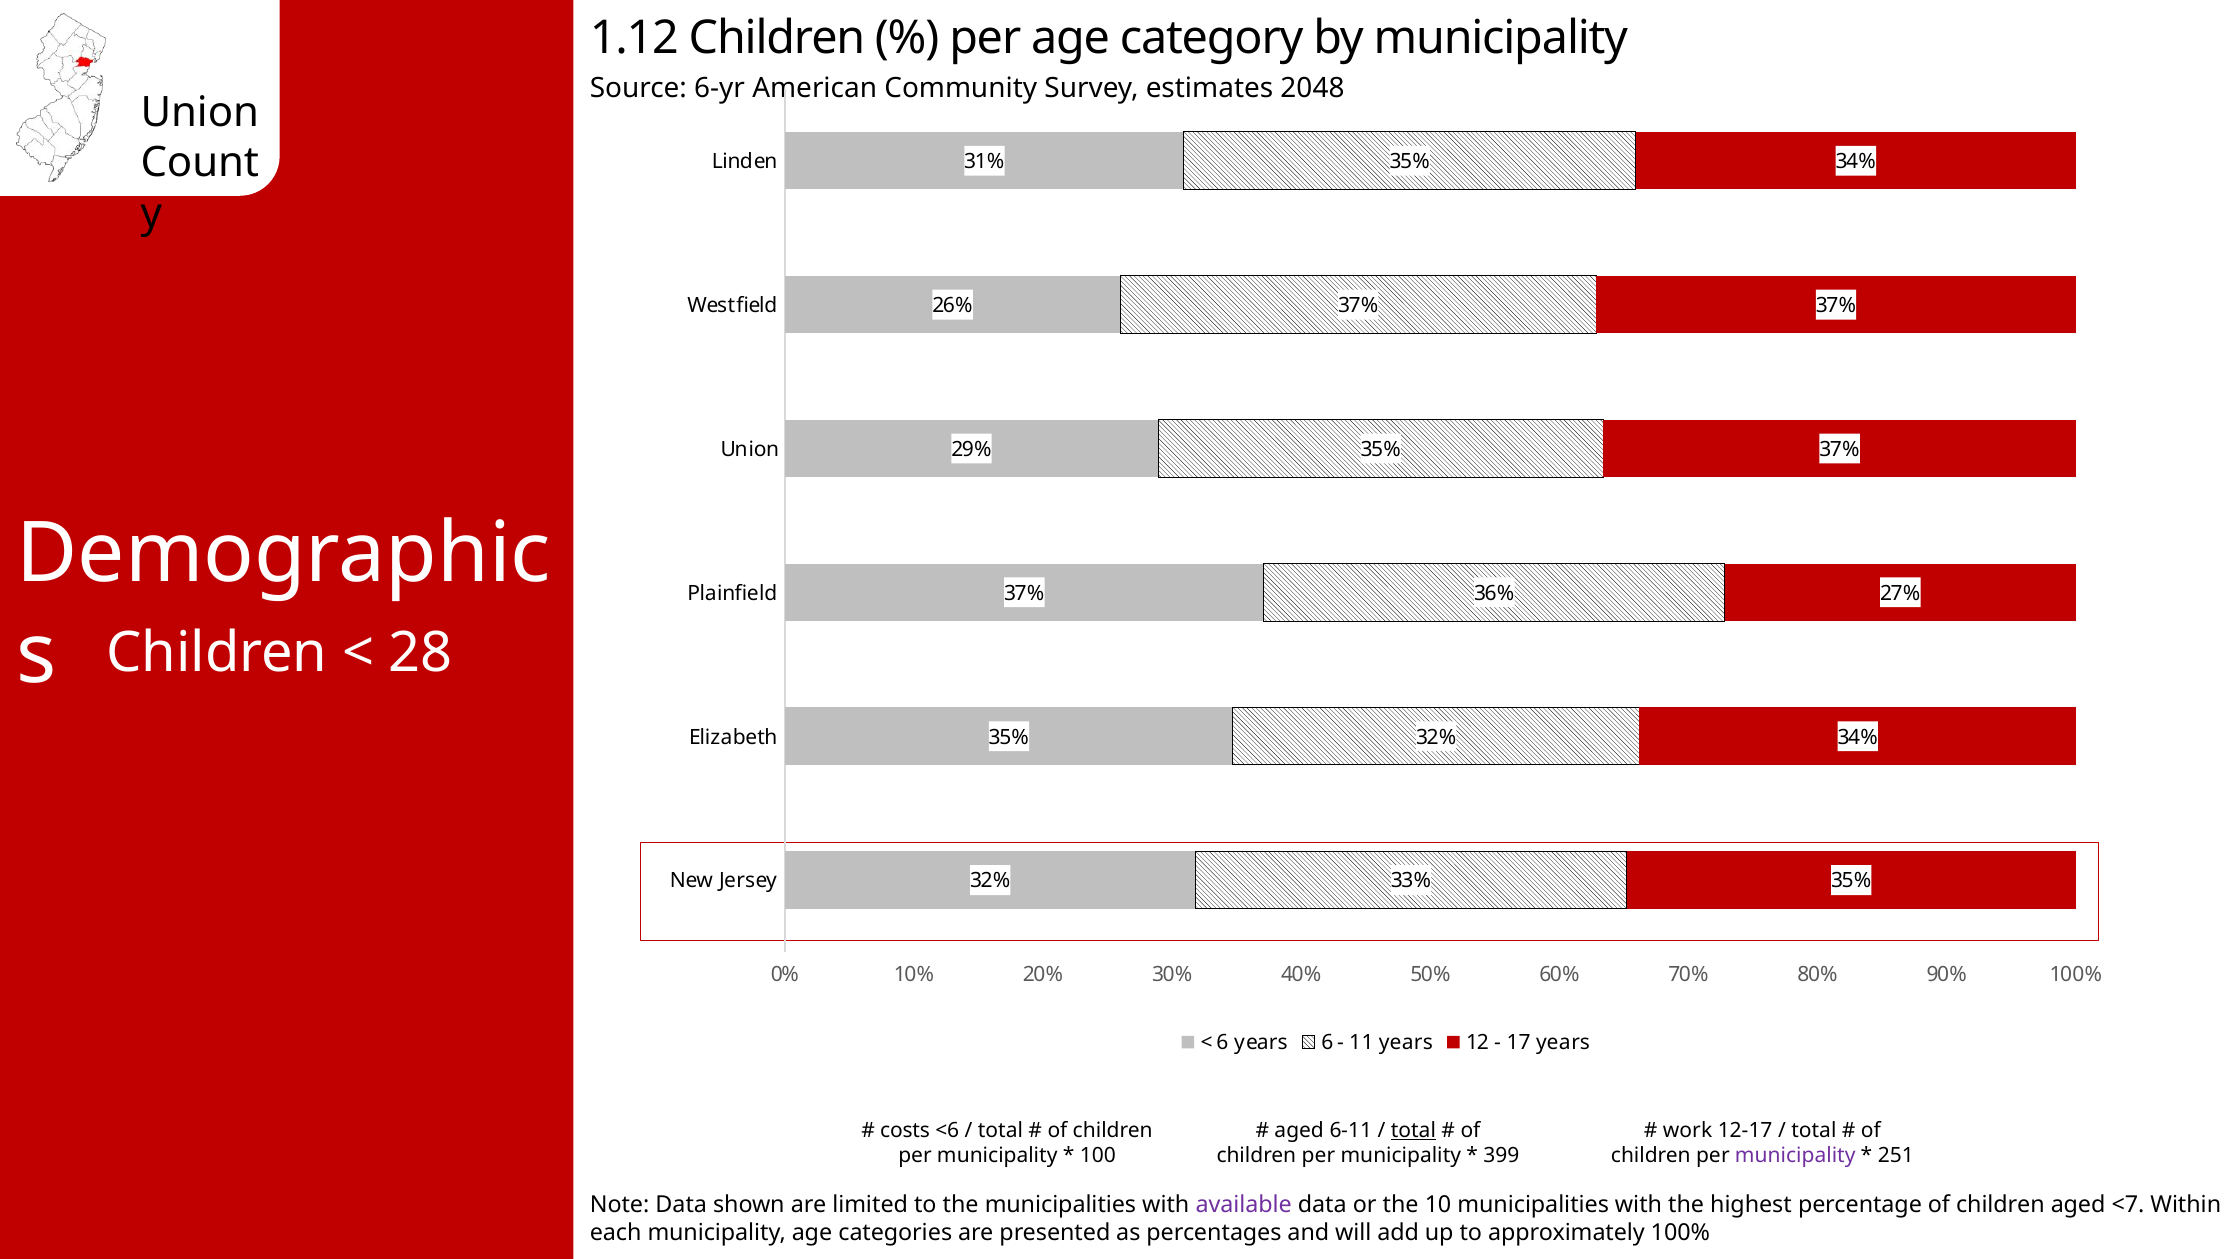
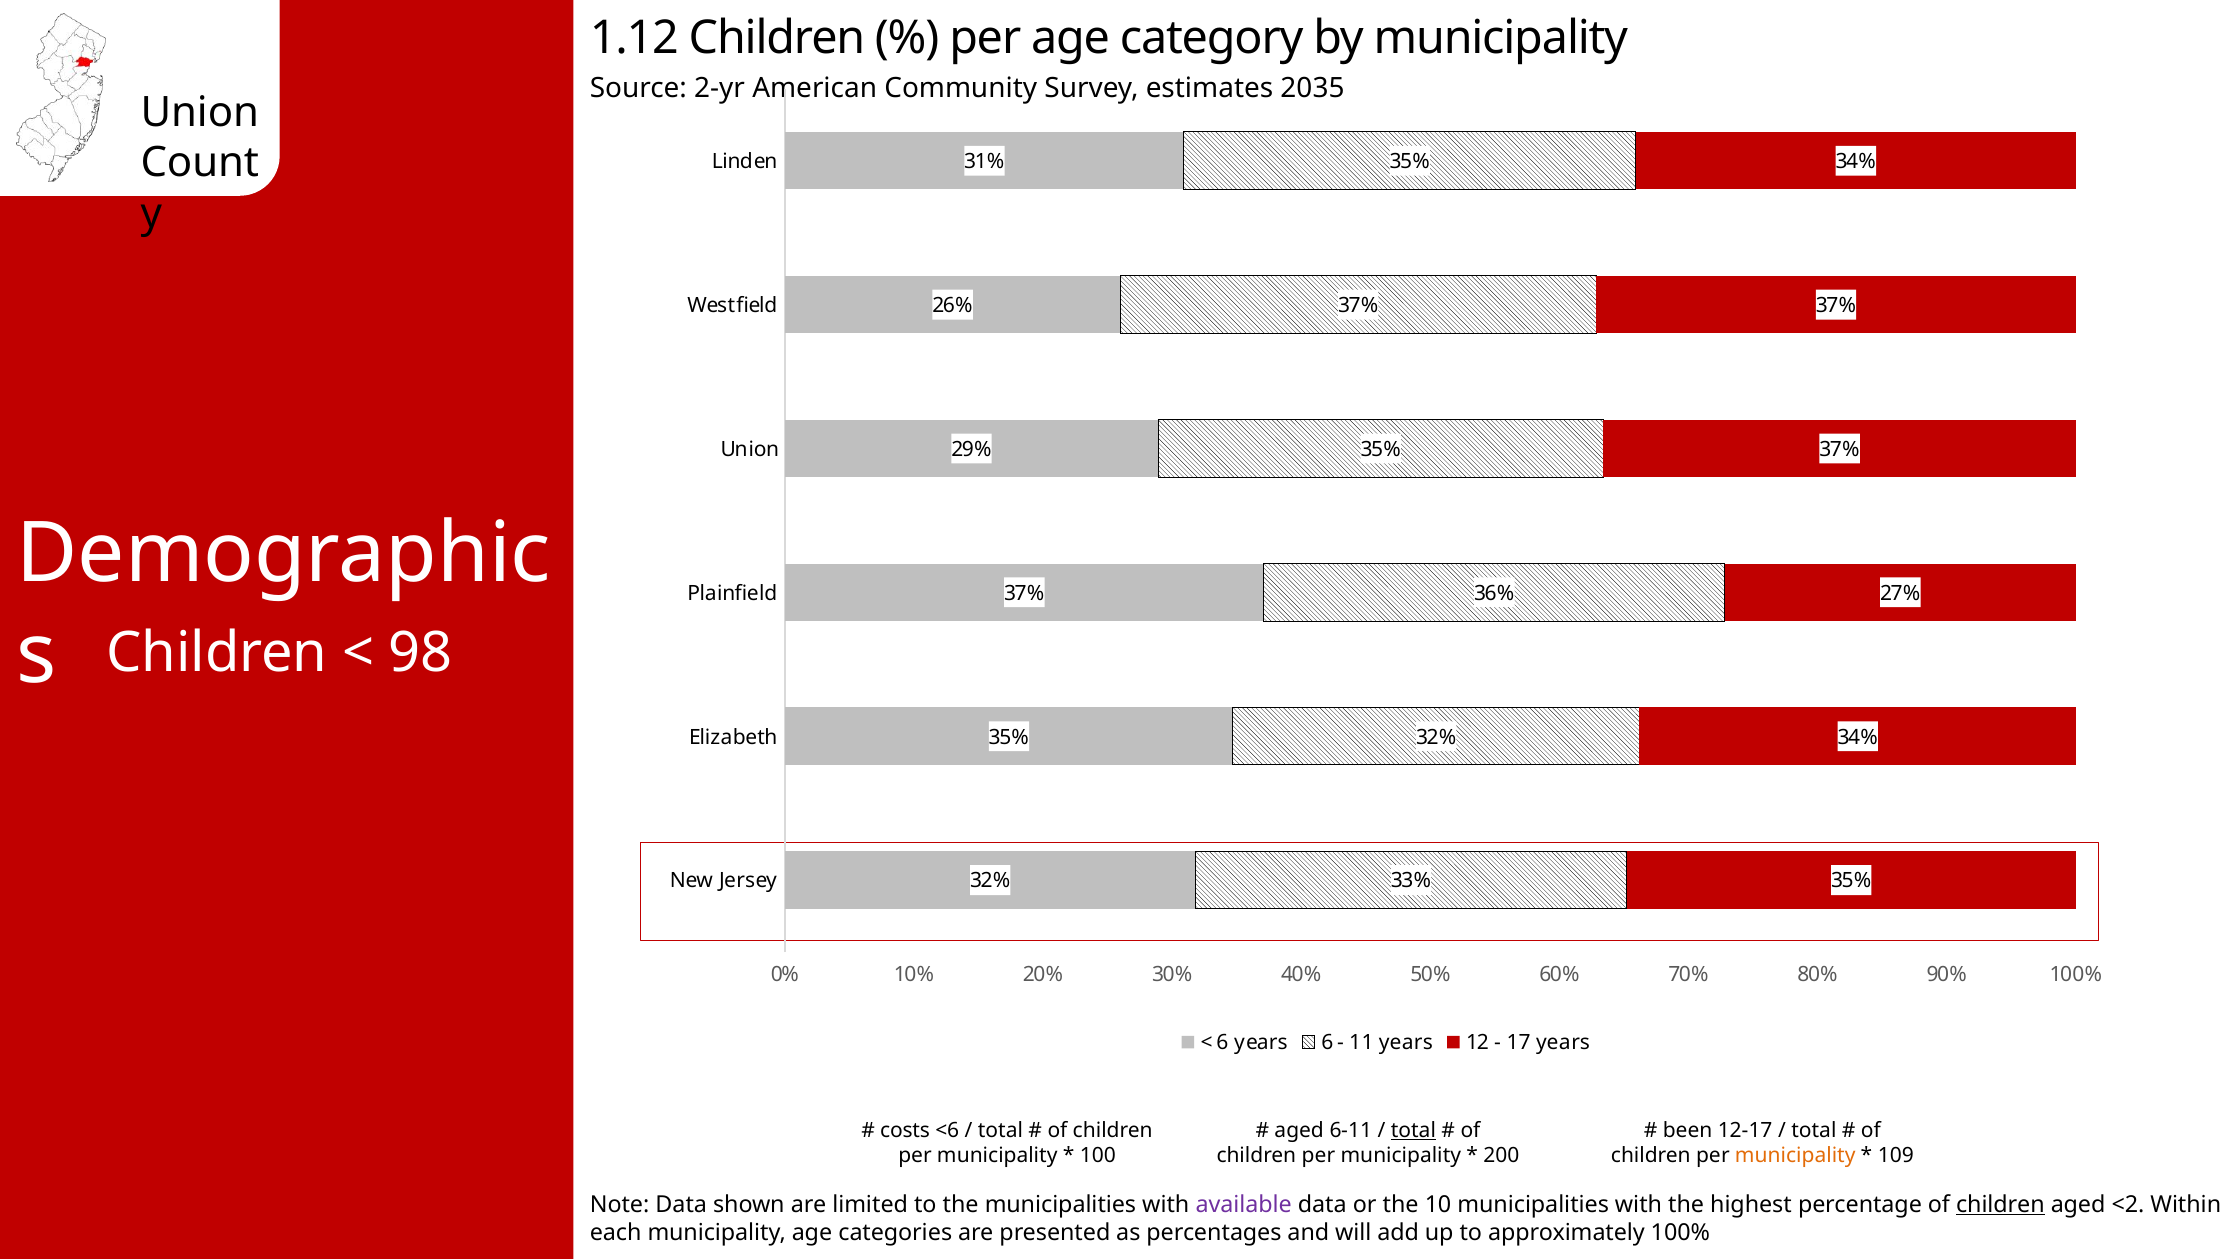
6-yr: 6-yr -> 2-yr
2048: 2048 -> 2035
28: 28 -> 98
work: work -> been
399: 399 -> 200
municipality at (1795, 1156) colour: purple -> orange
251: 251 -> 109
children at (2000, 1204) underline: none -> present
<7: <7 -> <2
